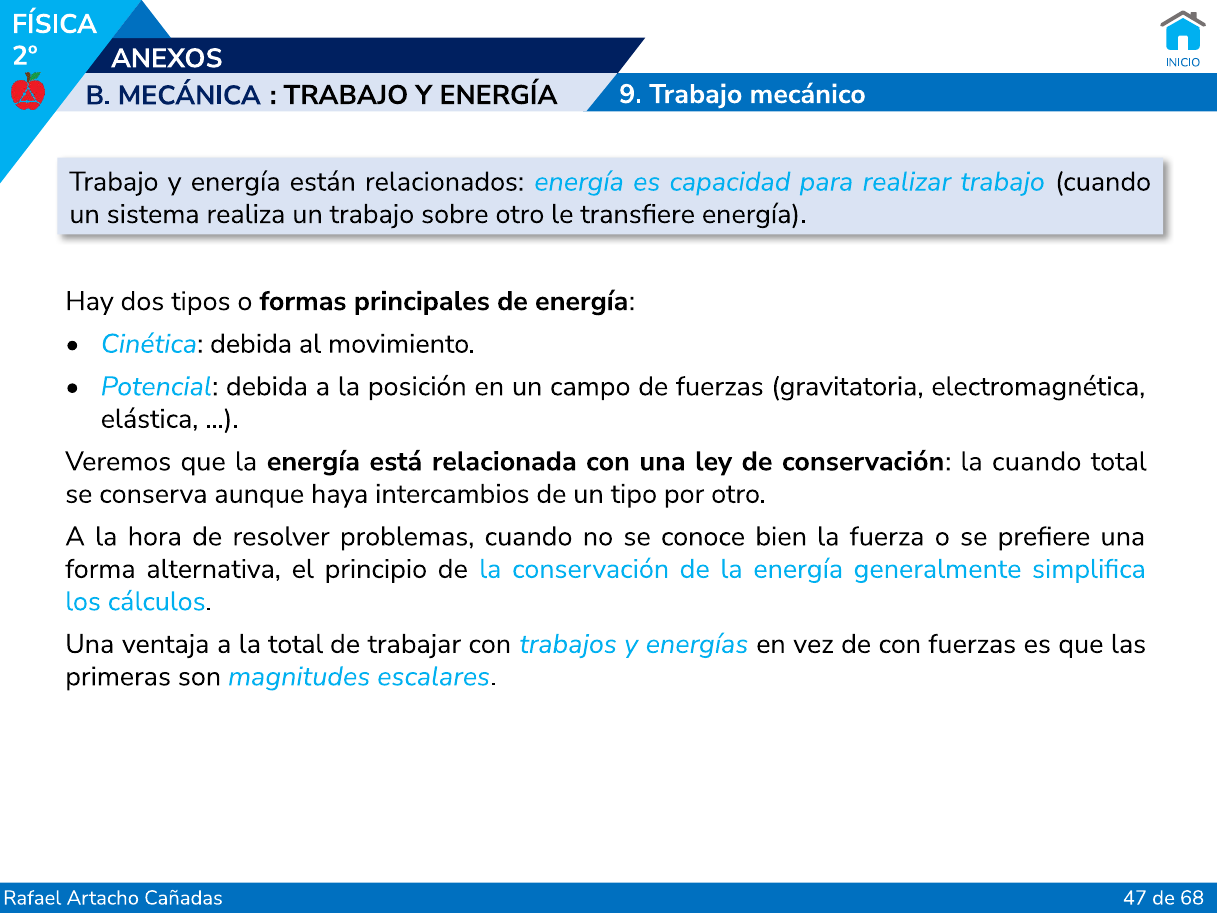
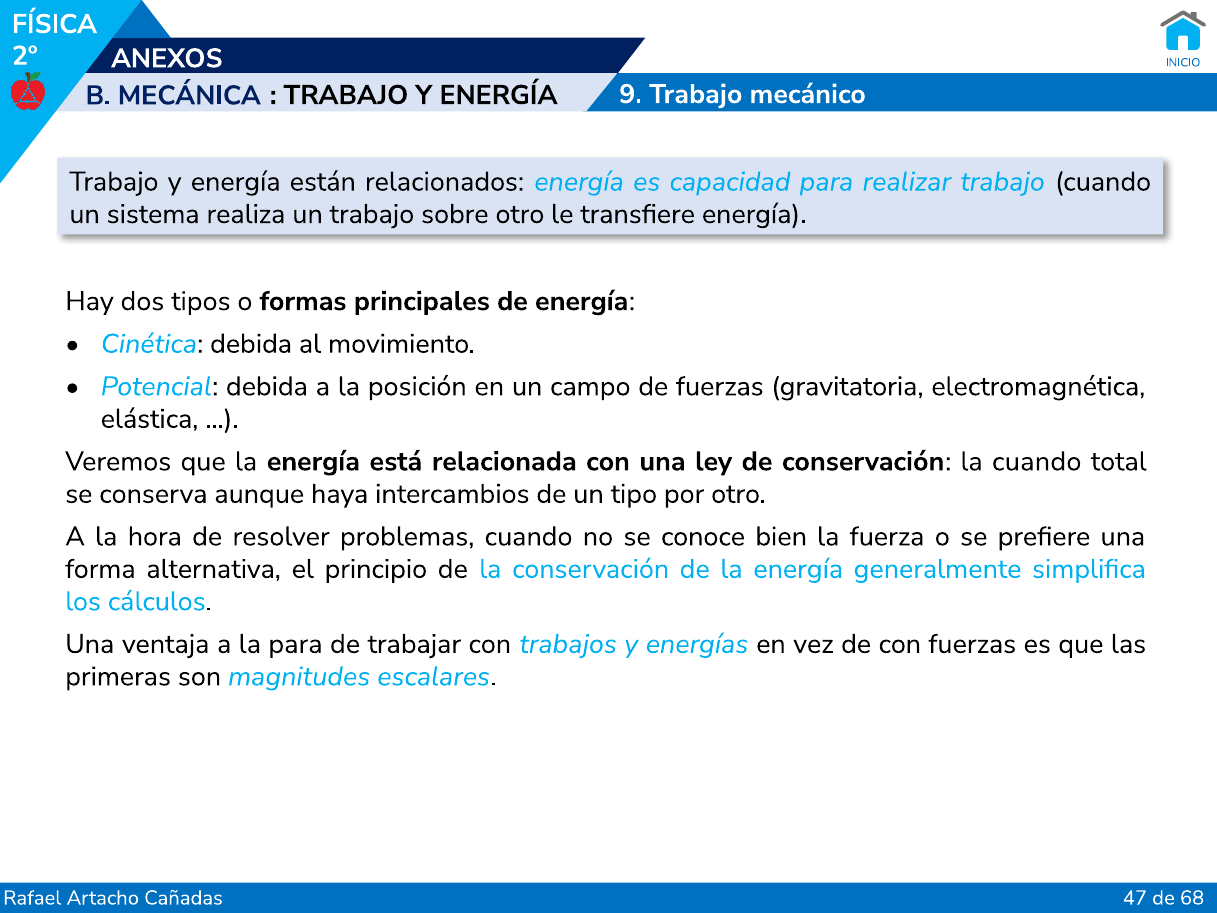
la total: total -> para
